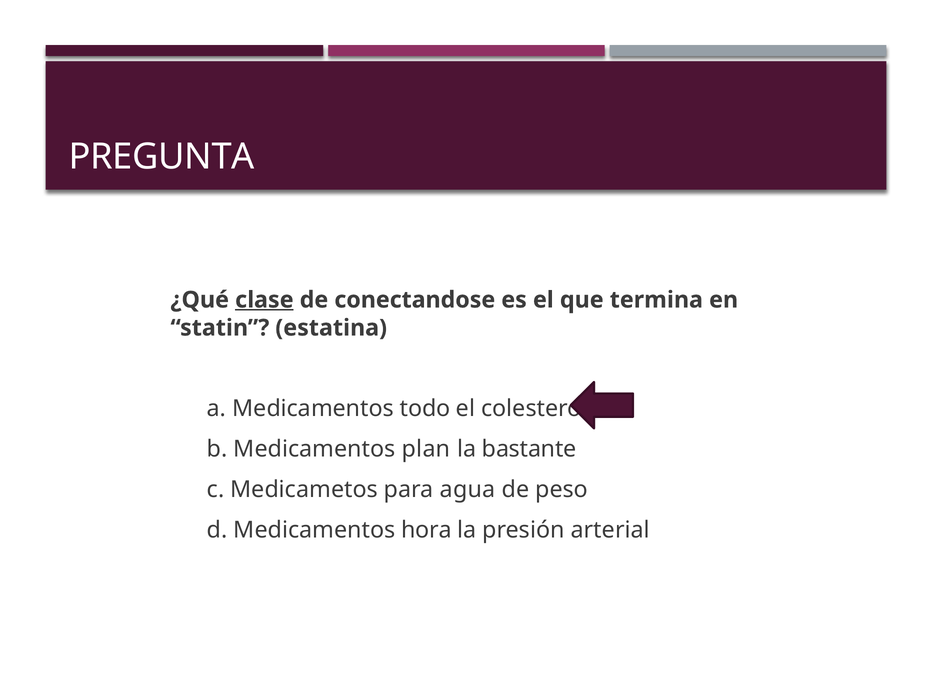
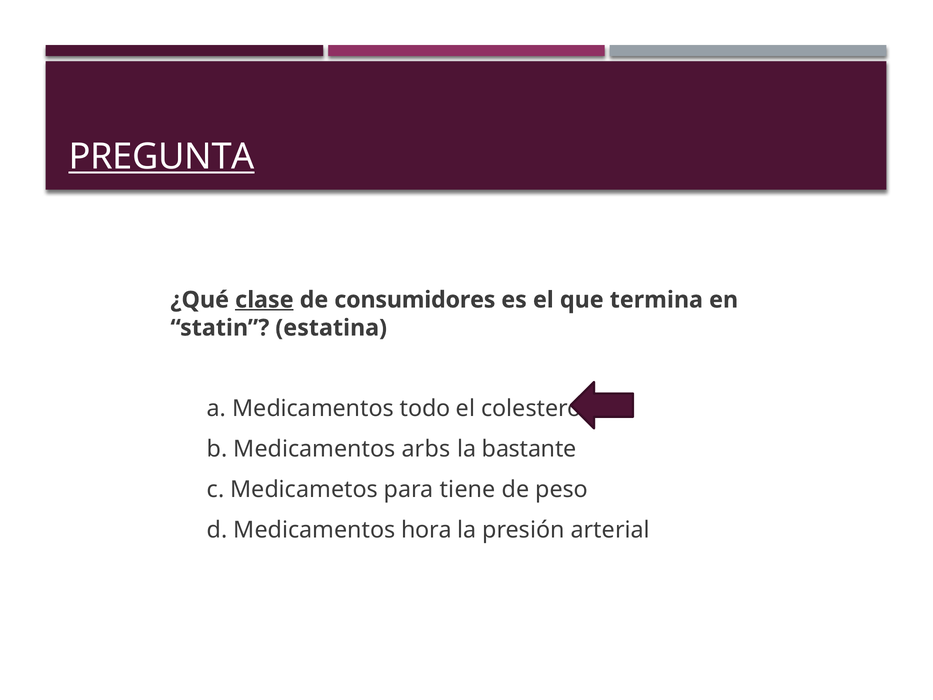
PREGUNTA underline: none -> present
conectandose: conectandose -> consumidores
plan: plan -> arbs
agua: agua -> tiene
